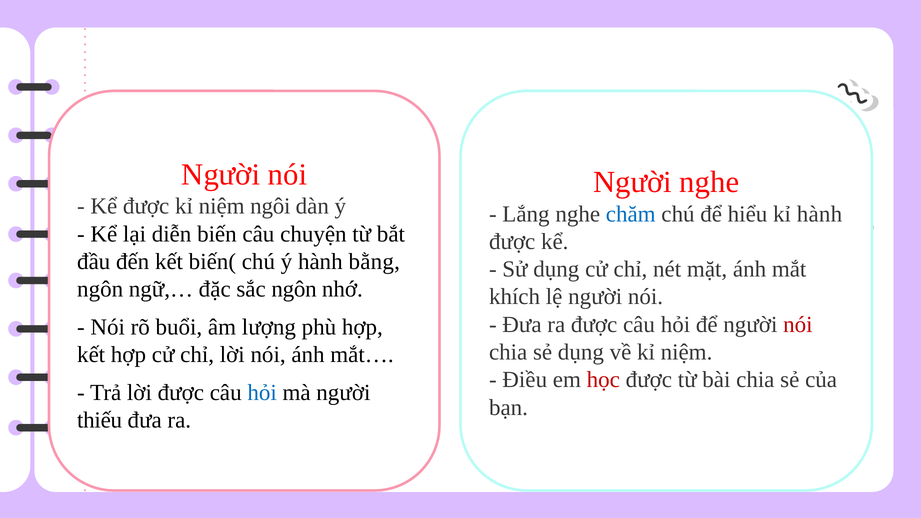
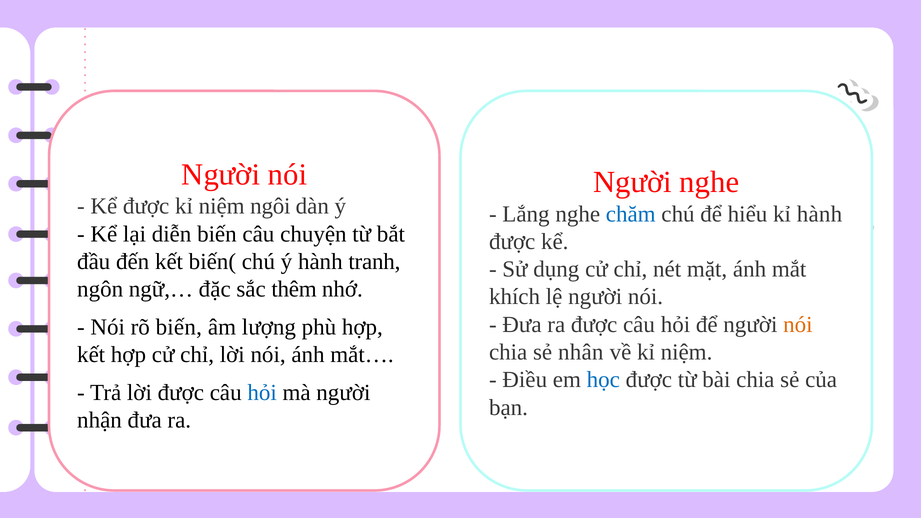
bằng: bằng -> tranh
sắc ngôn: ngôn -> thêm
nói at (798, 325) colour: red -> orange
rõ buổi: buổi -> biến
sẻ dụng: dụng -> nhân
học colour: red -> blue
thiếu: thiếu -> nhận
